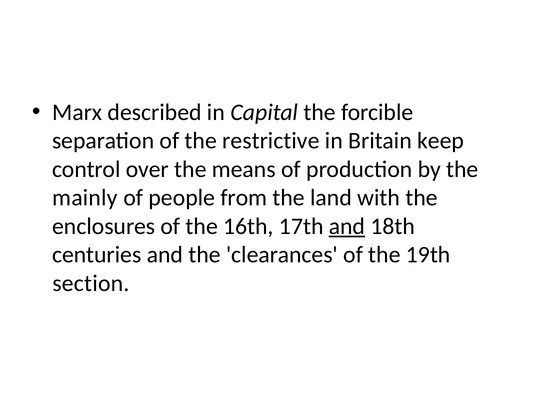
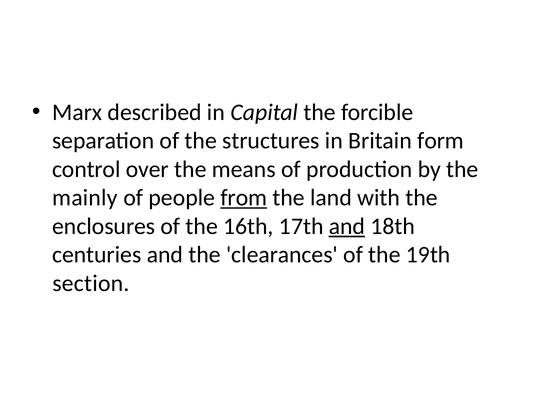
restrictive: restrictive -> structures
keep: keep -> form
from underline: none -> present
